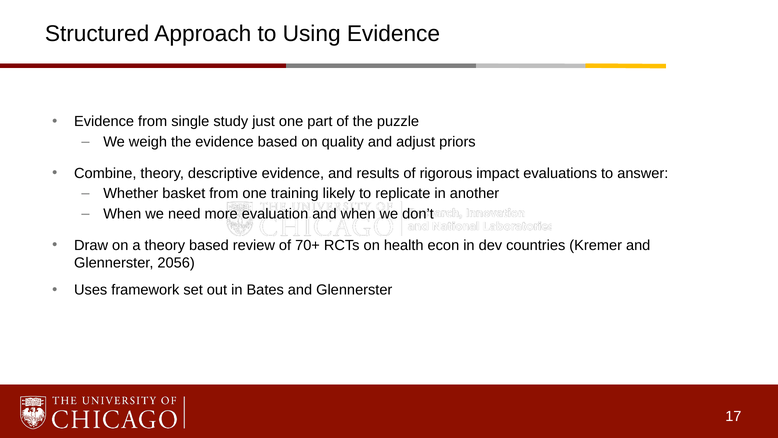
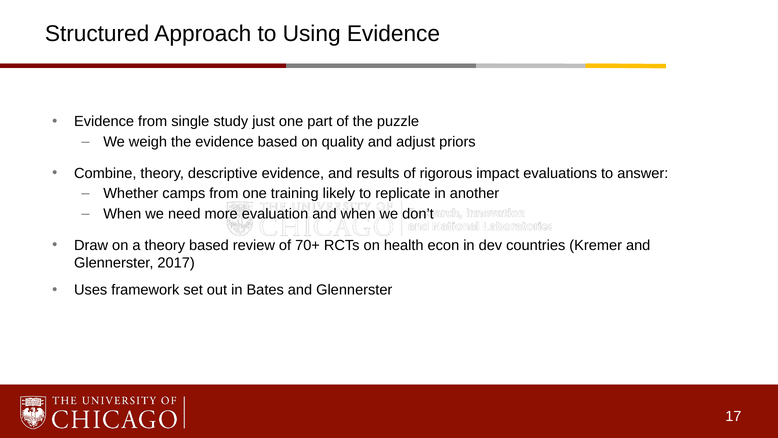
basket: basket -> camps
2056: 2056 -> 2017
